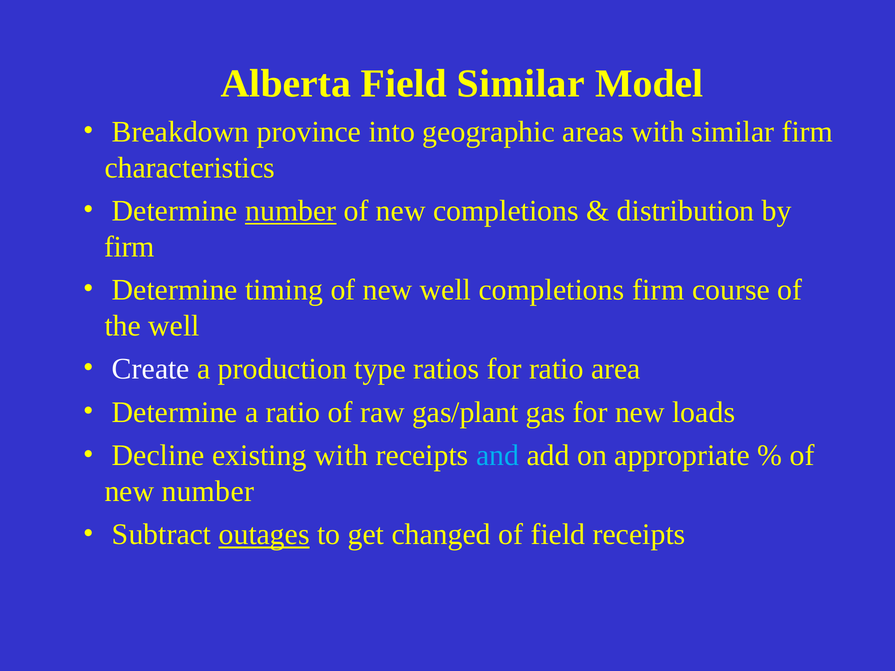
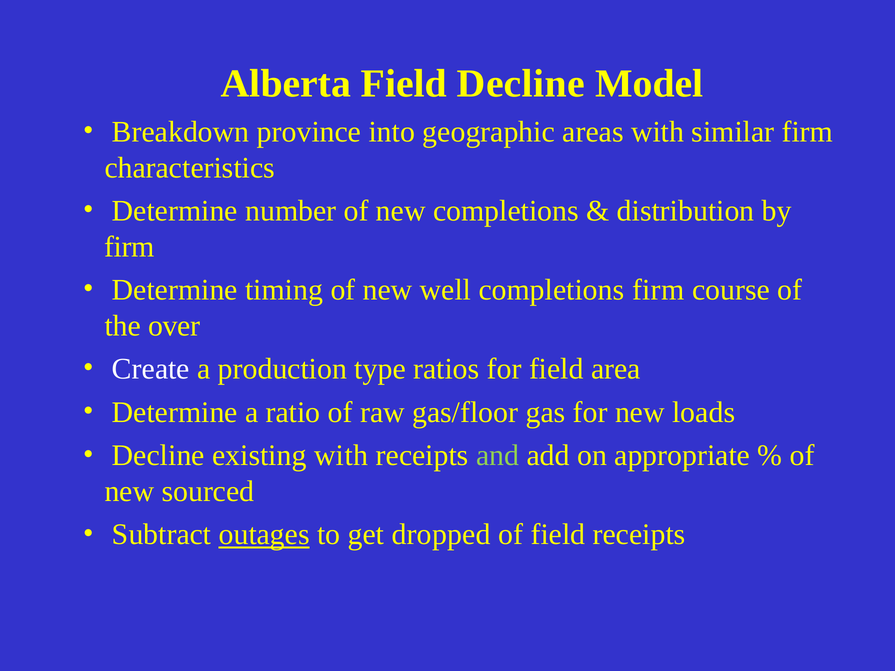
Field Similar: Similar -> Decline
number at (291, 211) underline: present -> none
the well: well -> over
for ratio: ratio -> field
gas/plant: gas/plant -> gas/floor
and colour: light blue -> light green
new number: number -> sourced
changed: changed -> dropped
